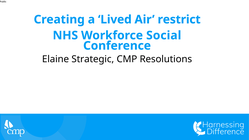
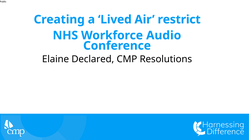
Social: Social -> Audio
Strategic: Strategic -> Declared
